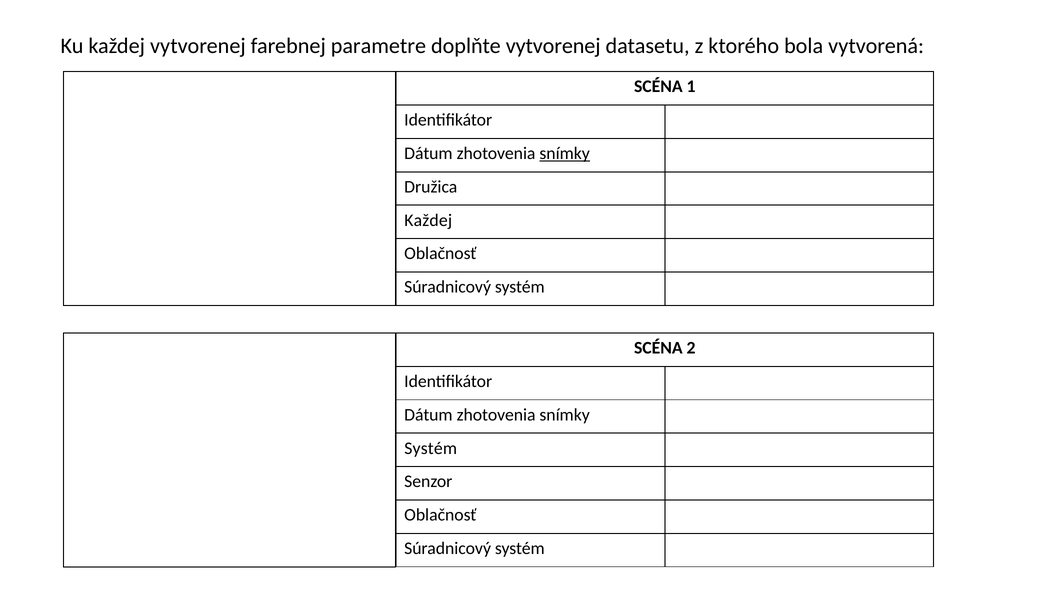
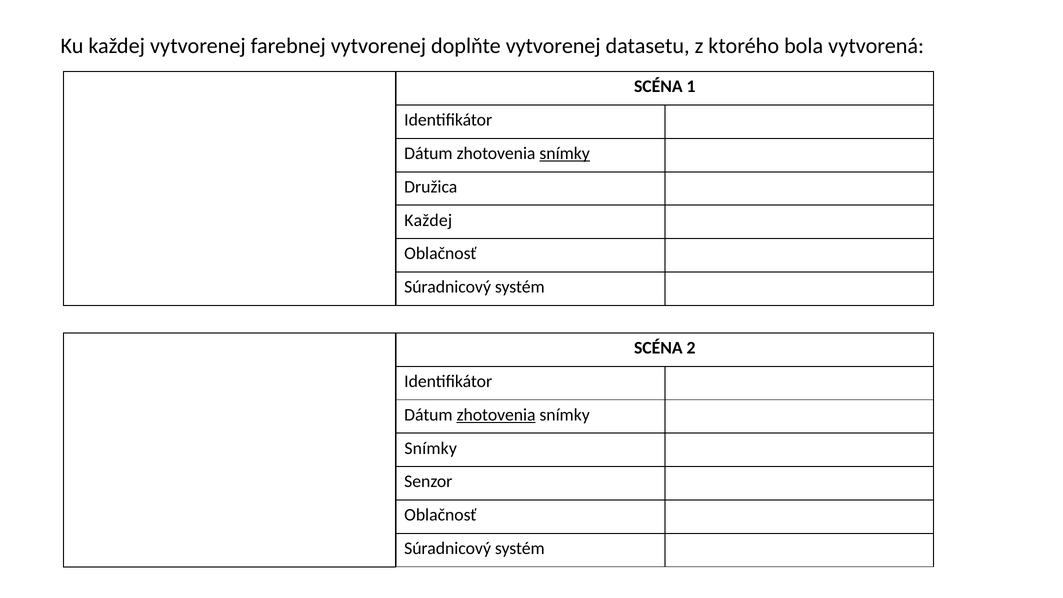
farebnej parametre: parametre -> vytvorenej
zhotovenia at (496, 415) underline: none -> present
Systém at (431, 448): Systém -> Snímky
